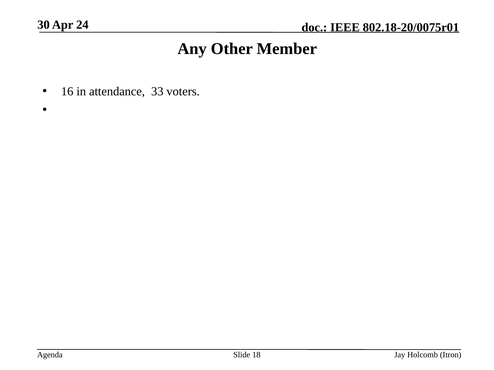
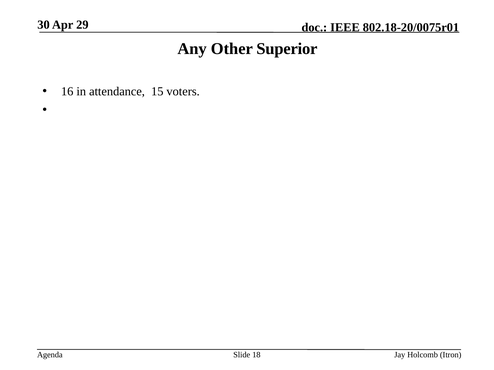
24: 24 -> 29
Member: Member -> Superior
33: 33 -> 15
